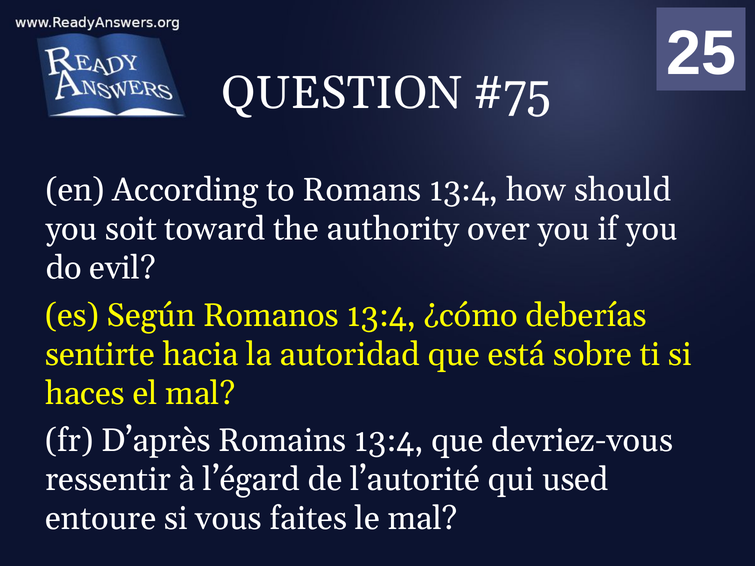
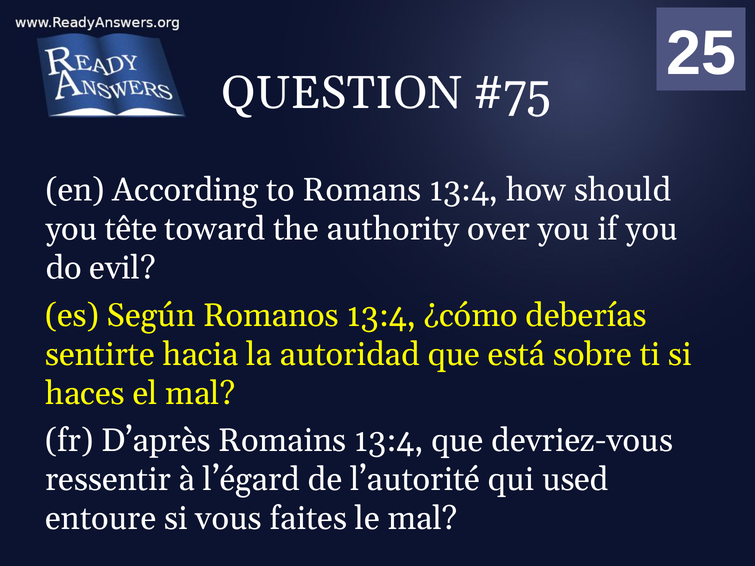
soit: soit -> tête
